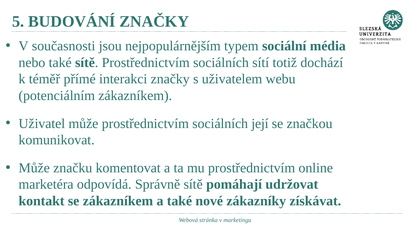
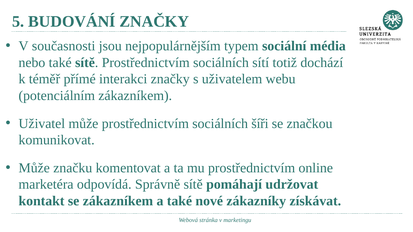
její: její -> šíři
